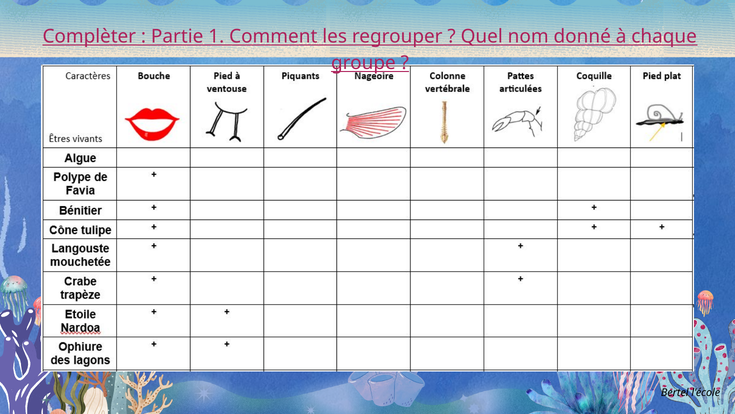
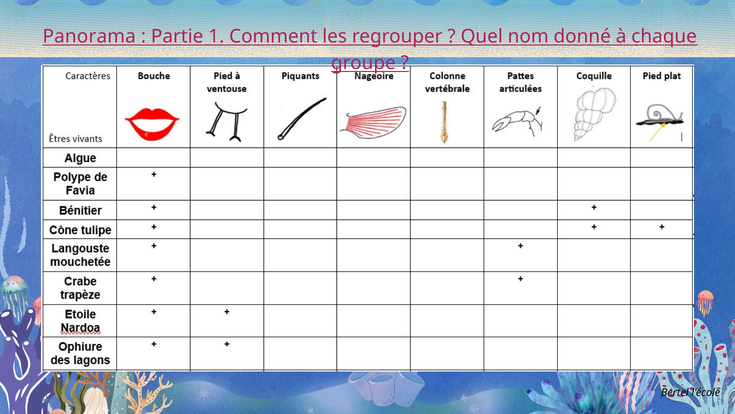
Complèter: Complèter -> Panorama
